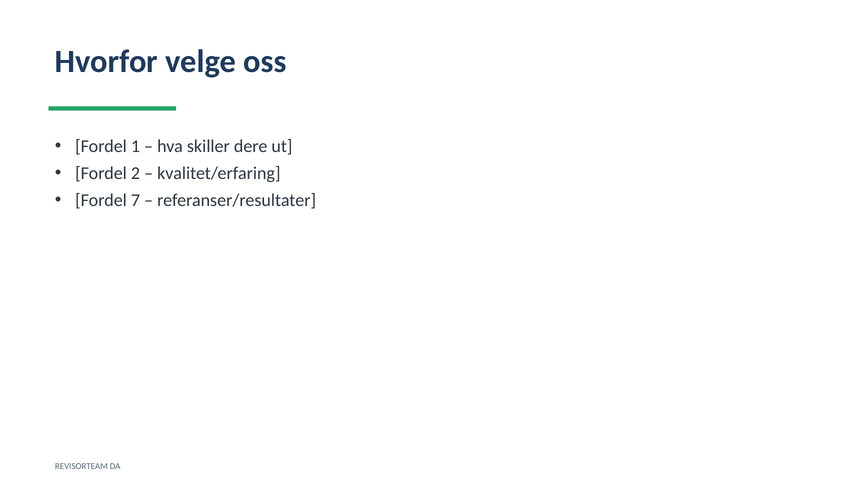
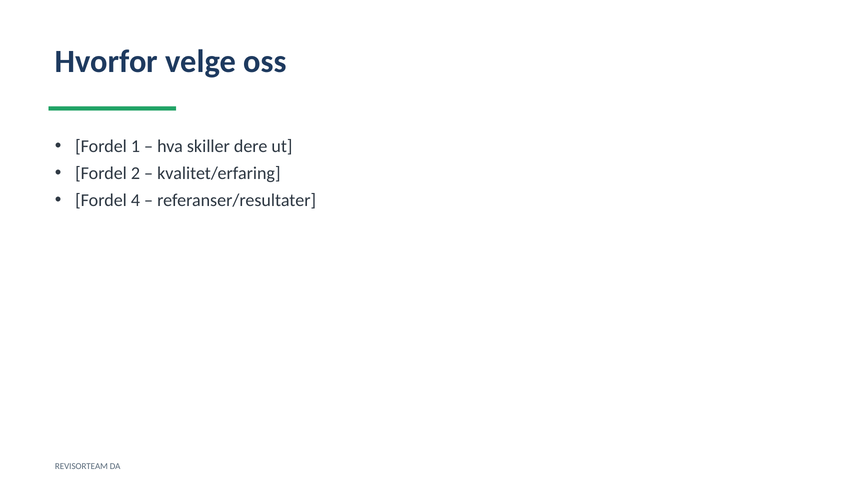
7: 7 -> 4
